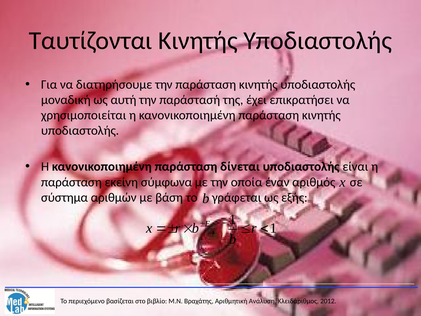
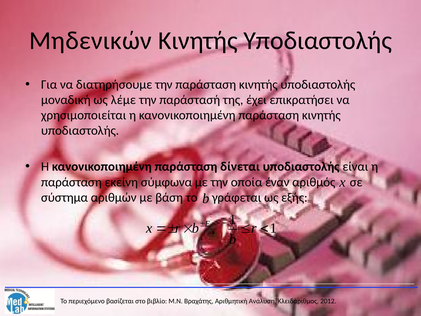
Ταυτίζονται: Ταυτίζονται -> Μηδενικών
αυτή: αυτή -> λέμε
